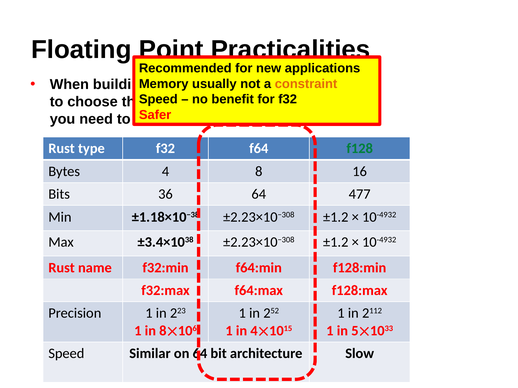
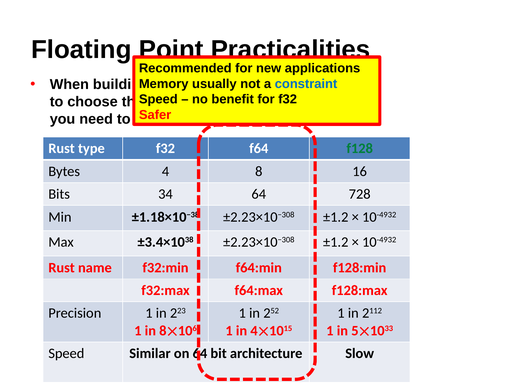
constraint colour: orange -> blue
36: 36 -> 34
477: 477 -> 728
